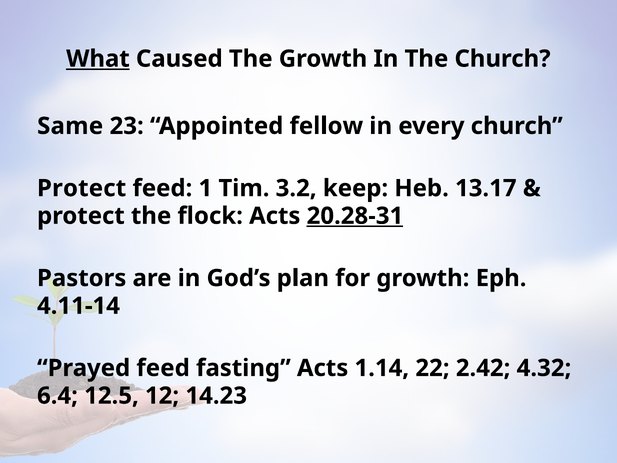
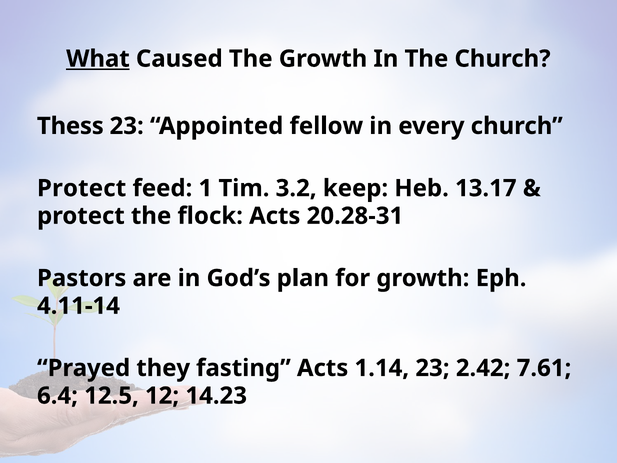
Same: Same -> Thess
20.28-31 underline: present -> none
Prayed feed: feed -> they
1.14 22: 22 -> 23
4.32: 4.32 -> 7.61
